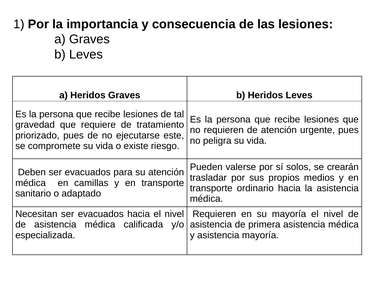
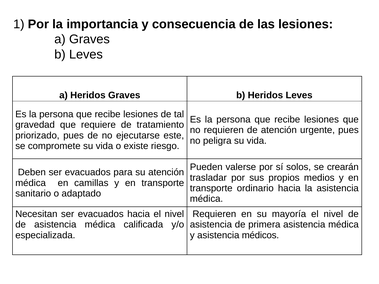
asistencia mayoría: mayoría -> médicos
